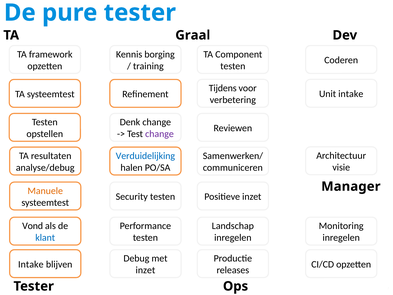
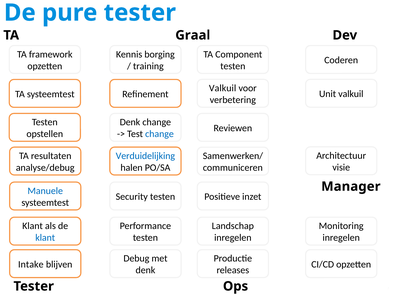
Tijdens at (223, 88): Tijdens -> Valkuil
Unit intake: intake -> valkuil
change at (159, 134) colour: purple -> blue
Manuele colour: orange -> blue
Vond at (33, 226): Vond -> Klant
inzet at (145, 270): inzet -> denk
